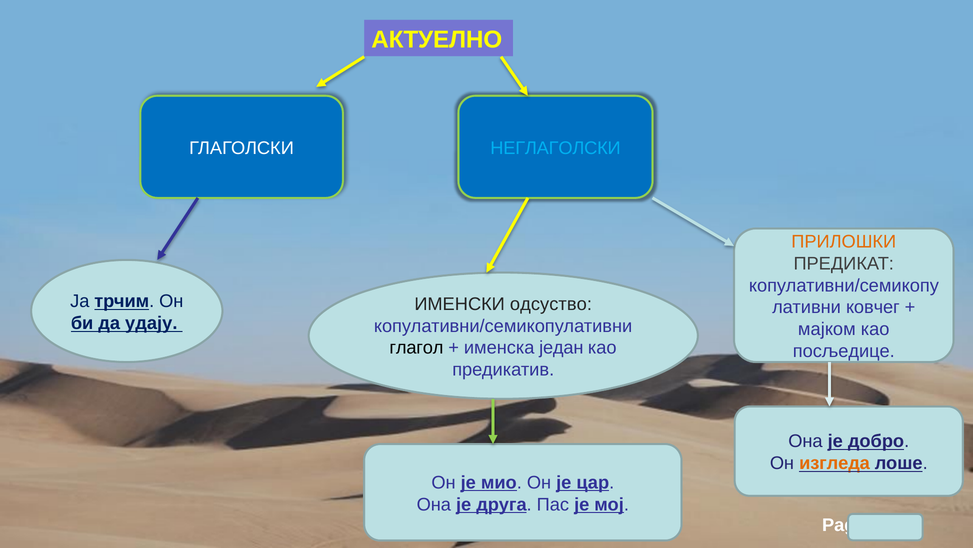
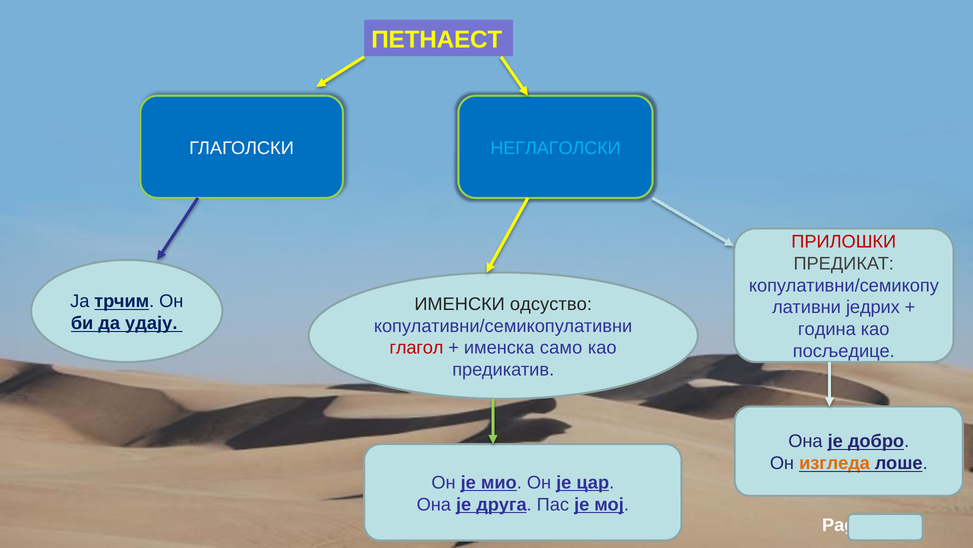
АКТУЕЛНО: АКТУЕЛНО -> ПЕТНАЕСТ
ПРИЛОШКИ colour: orange -> red
ковчег: ковчег -> једрих
мајком: мајком -> година
глагол colour: black -> red
један: један -> само
